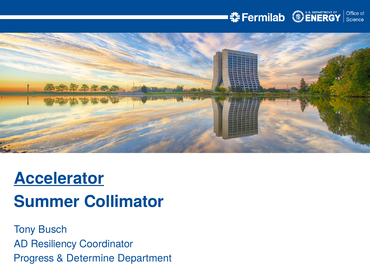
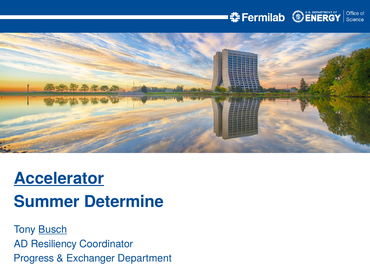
Collimator: Collimator -> Determine
Busch underline: none -> present
Determine: Determine -> Exchanger
